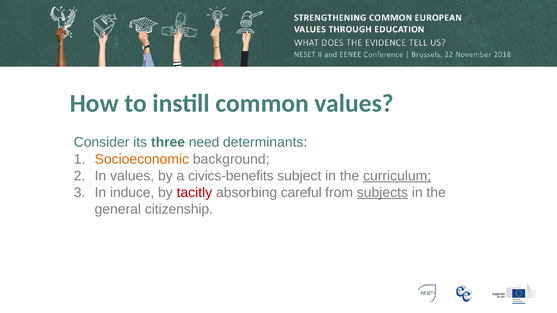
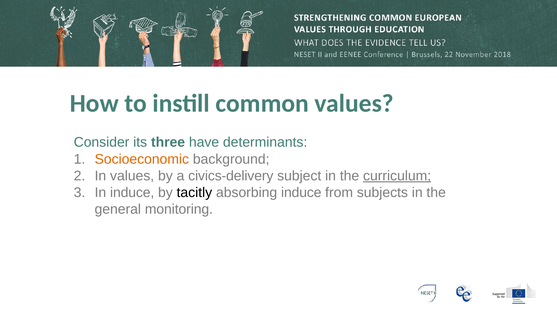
need: need -> have
civics-benefits: civics-benefits -> civics-delivery
tacitly colour: red -> black
absorbing careful: careful -> induce
subjects underline: present -> none
citizenship: citizenship -> monitoring
